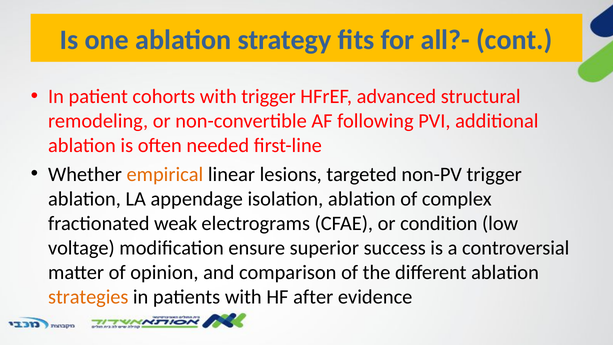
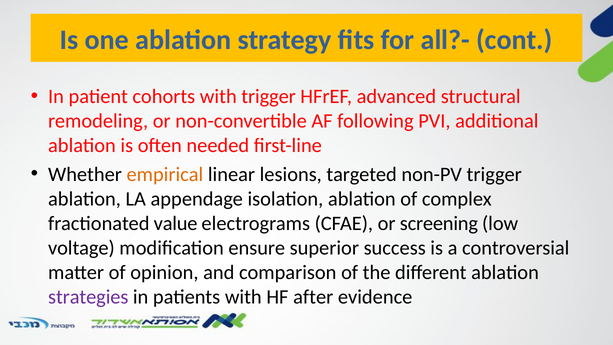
weak: weak -> value
condition: condition -> screening
strategies colour: orange -> purple
